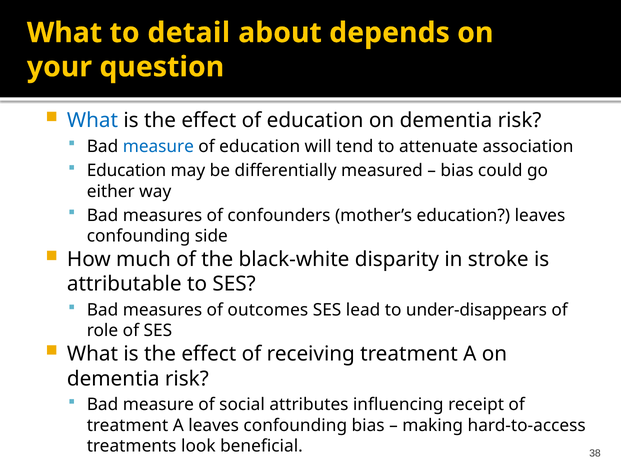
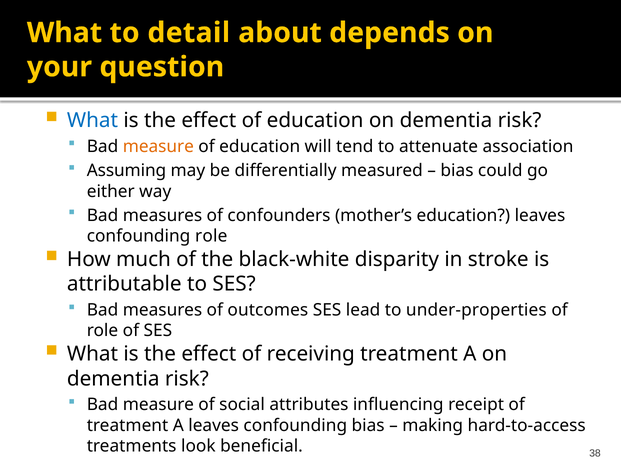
measure at (158, 146) colour: blue -> orange
Education at (127, 171): Education -> Assuming
confounding side: side -> role
under-disappears: under-disappears -> under-properties
